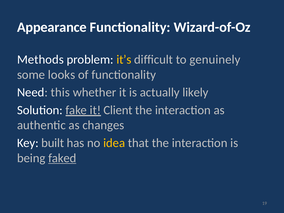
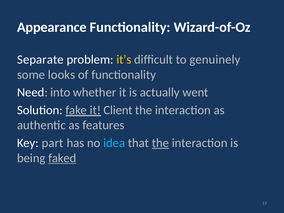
Methods: Methods -> Separate
this: this -> into
likely: likely -> went
changes: changes -> features
built: built -> part
idea colour: yellow -> light blue
the at (160, 143) underline: none -> present
